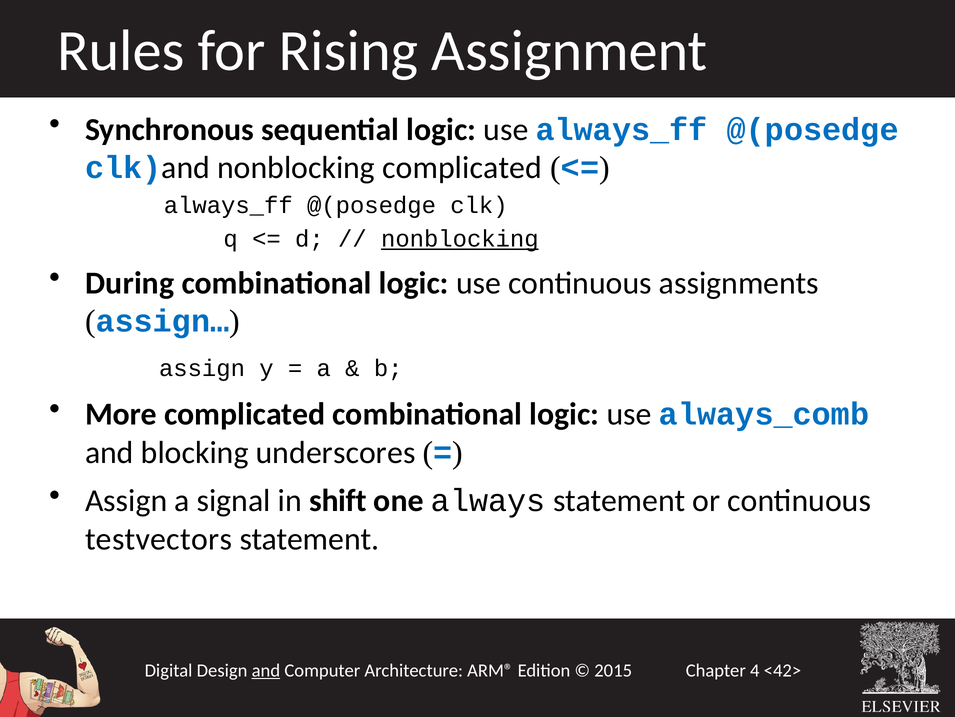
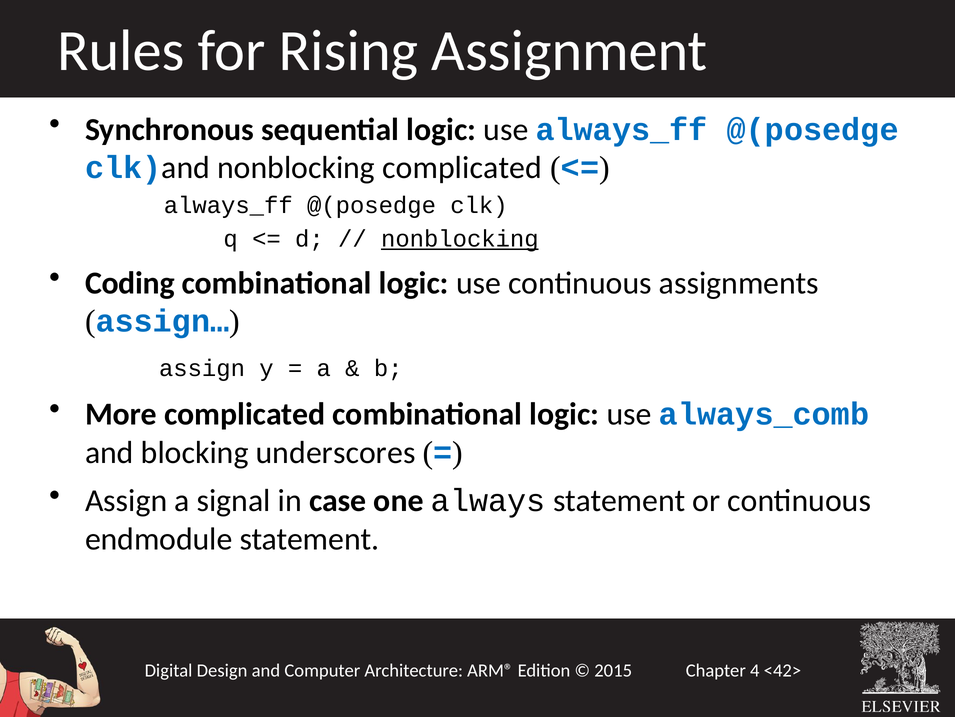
During: During -> Coding
shift: shift -> case
testvectors: testvectors -> endmodule
and at (266, 670) underline: present -> none
